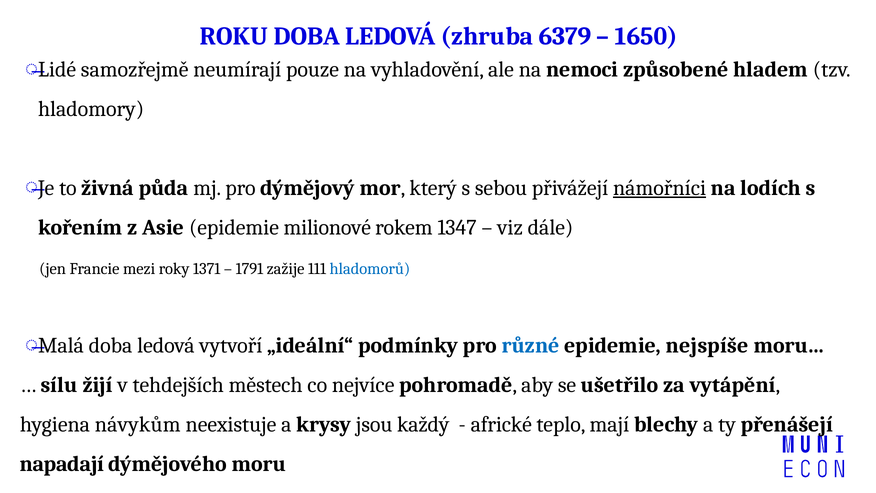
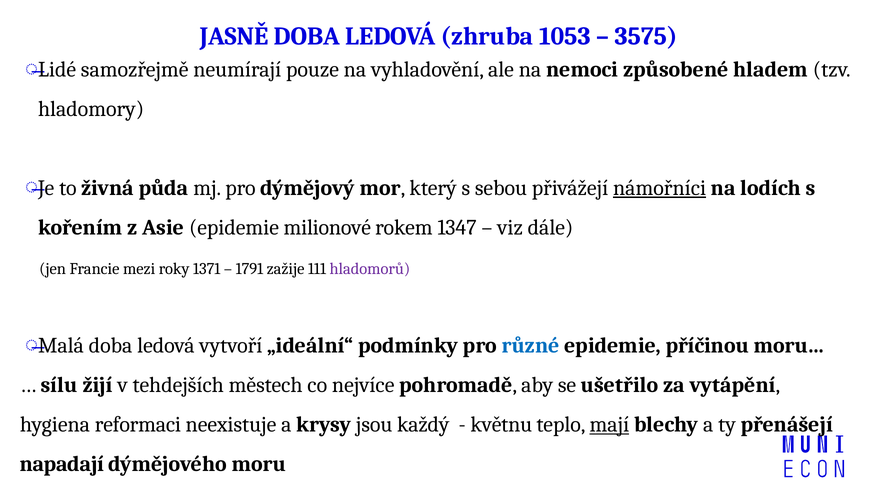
ROKU: ROKU -> JASNĚ
6379: 6379 -> 1053
1650: 1650 -> 3575
hladomorů colour: blue -> purple
nejspíše: nejspíše -> příčinou
návykům: návykům -> reformaci
africké: africké -> květnu
mají underline: none -> present
